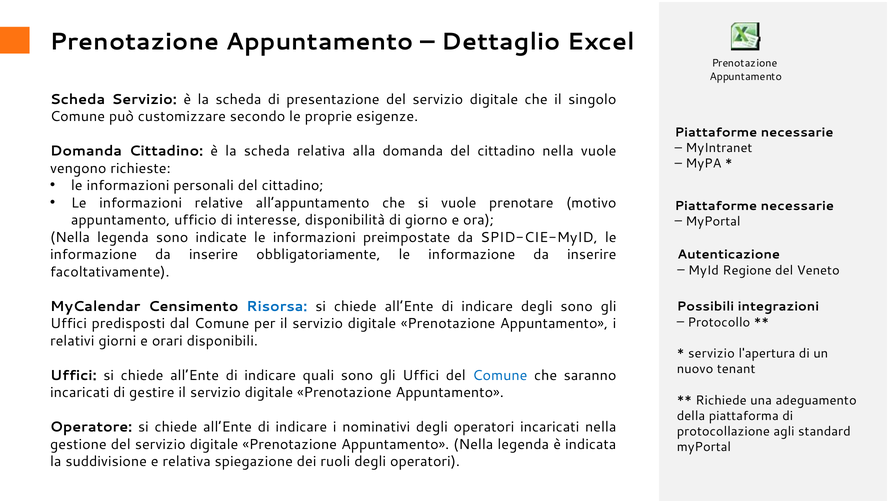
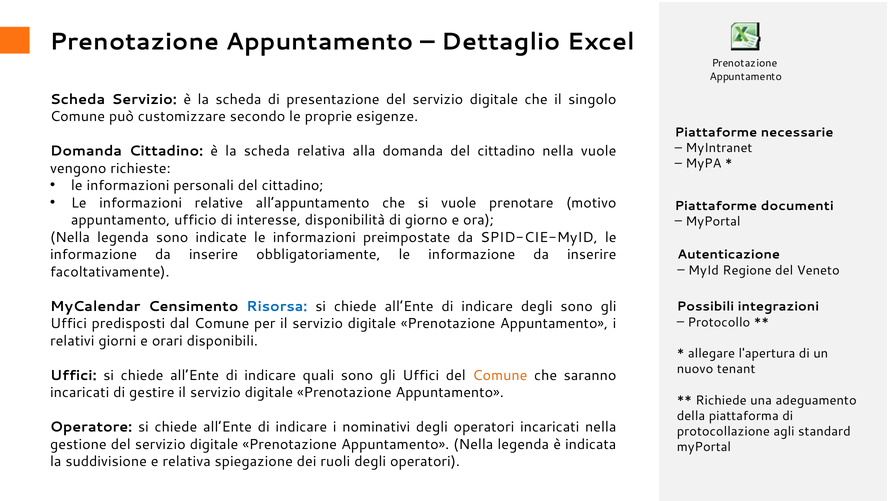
necessarie at (797, 206): necessarie -> documenti
servizio at (711, 353): servizio -> allegare
Comune at (500, 375) colour: blue -> orange
